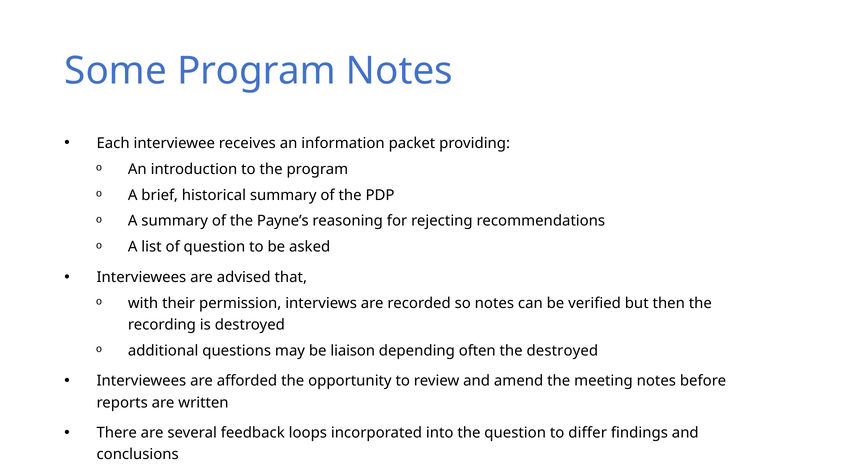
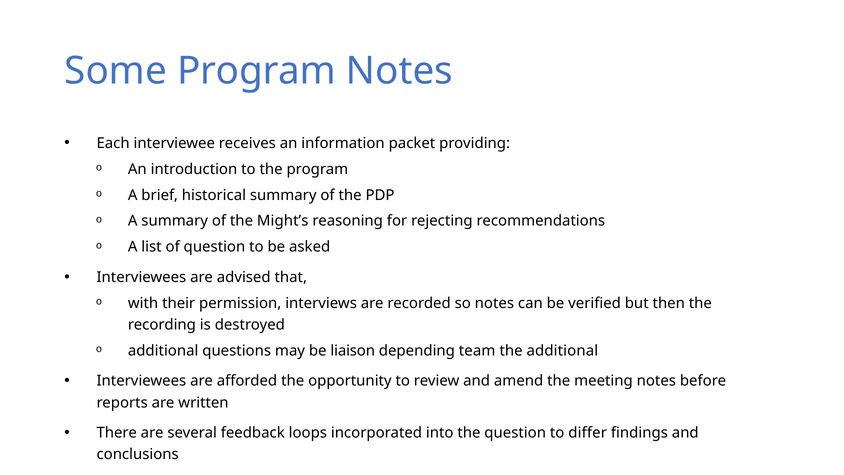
Payne’s: Payne’s -> Might’s
often: often -> team
the destroyed: destroyed -> additional
